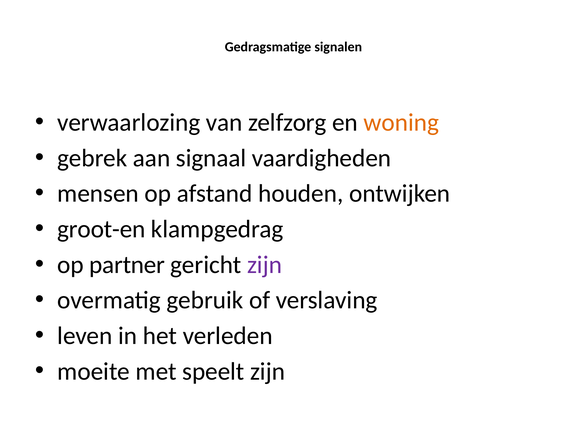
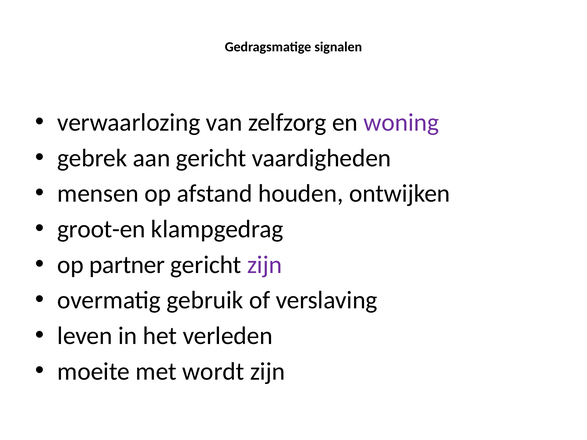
woning colour: orange -> purple
aan signaal: signaal -> gericht
speelt: speelt -> wordt
